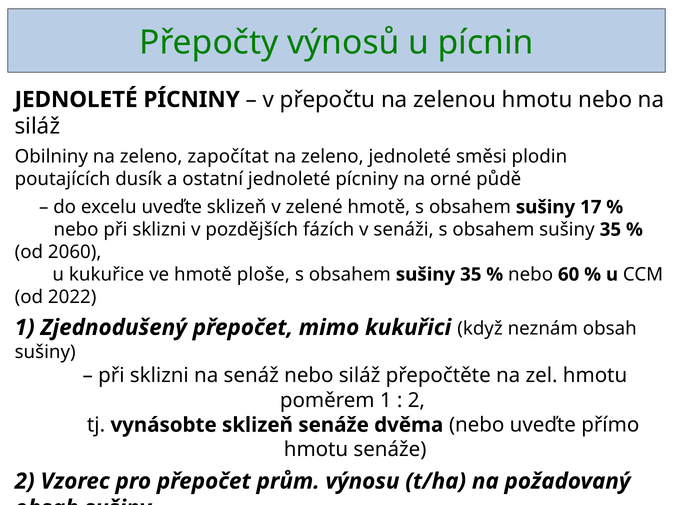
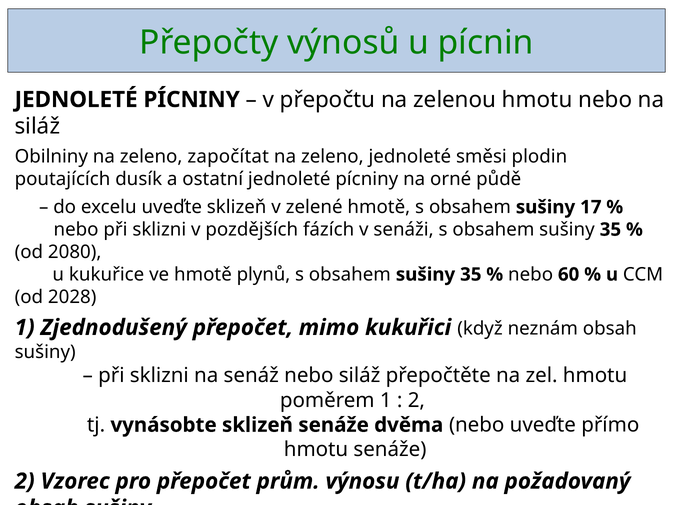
2060: 2060 -> 2080
ploše: ploše -> plynů
2022: 2022 -> 2028
